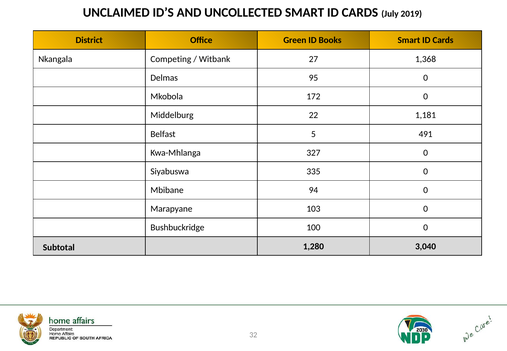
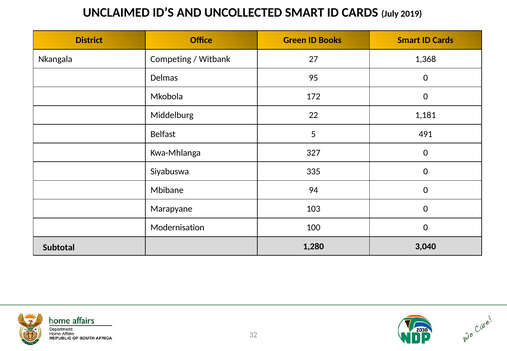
Bushbuckridge: Bushbuckridge -> Modernisation
